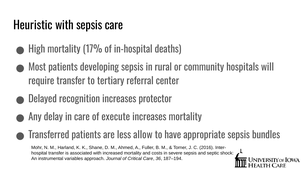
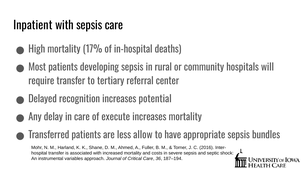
Heuristic: Heuristic -> Inpatient
protector: protector -> potential
